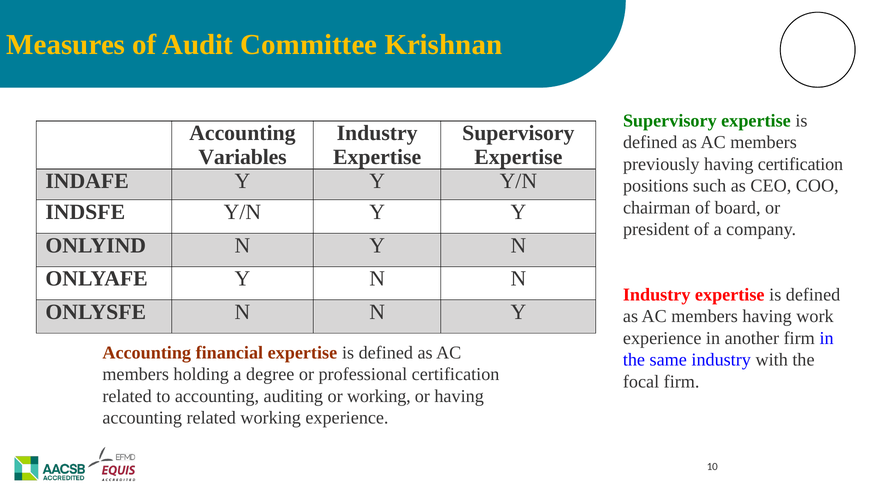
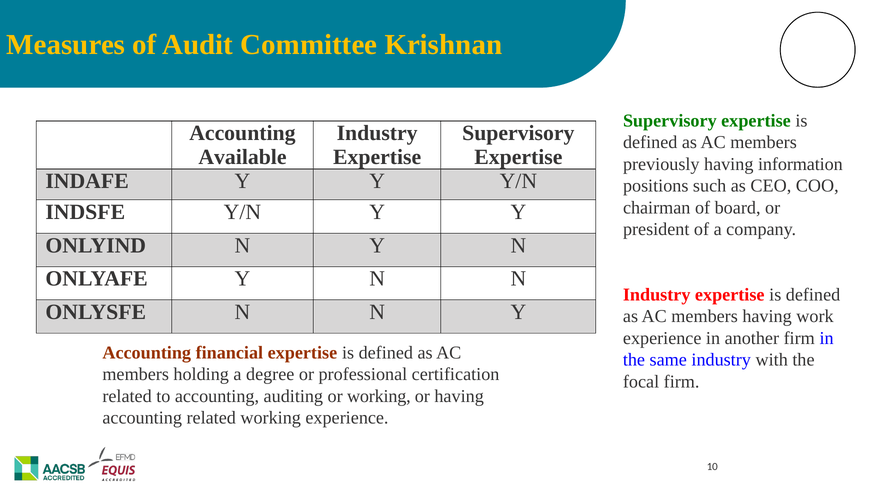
Variables: Variables -> Available
having certification: certification -> information
